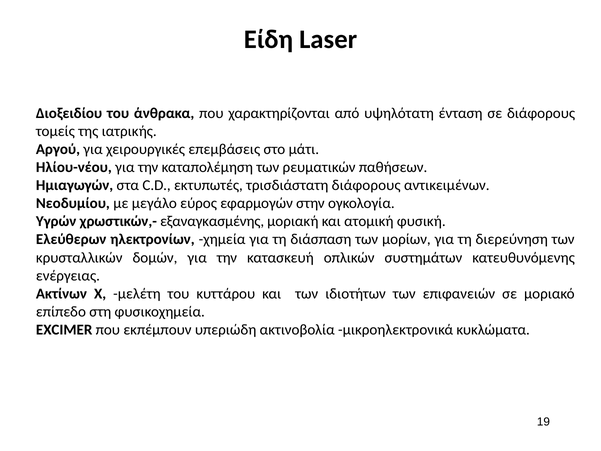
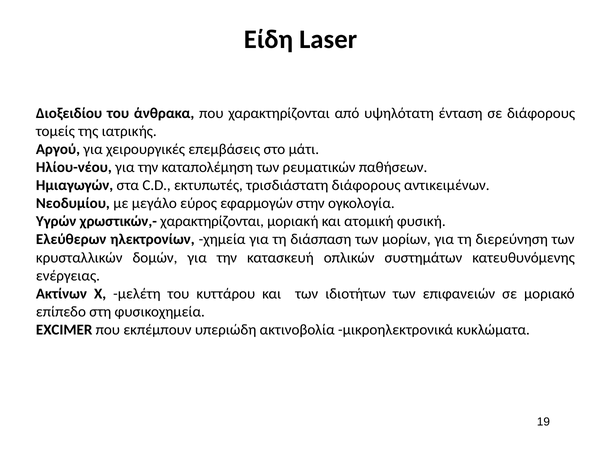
χρωστικών,- εξαναγκασμένης: εξαναγκασμένης -> χαρακτηρίζονται
